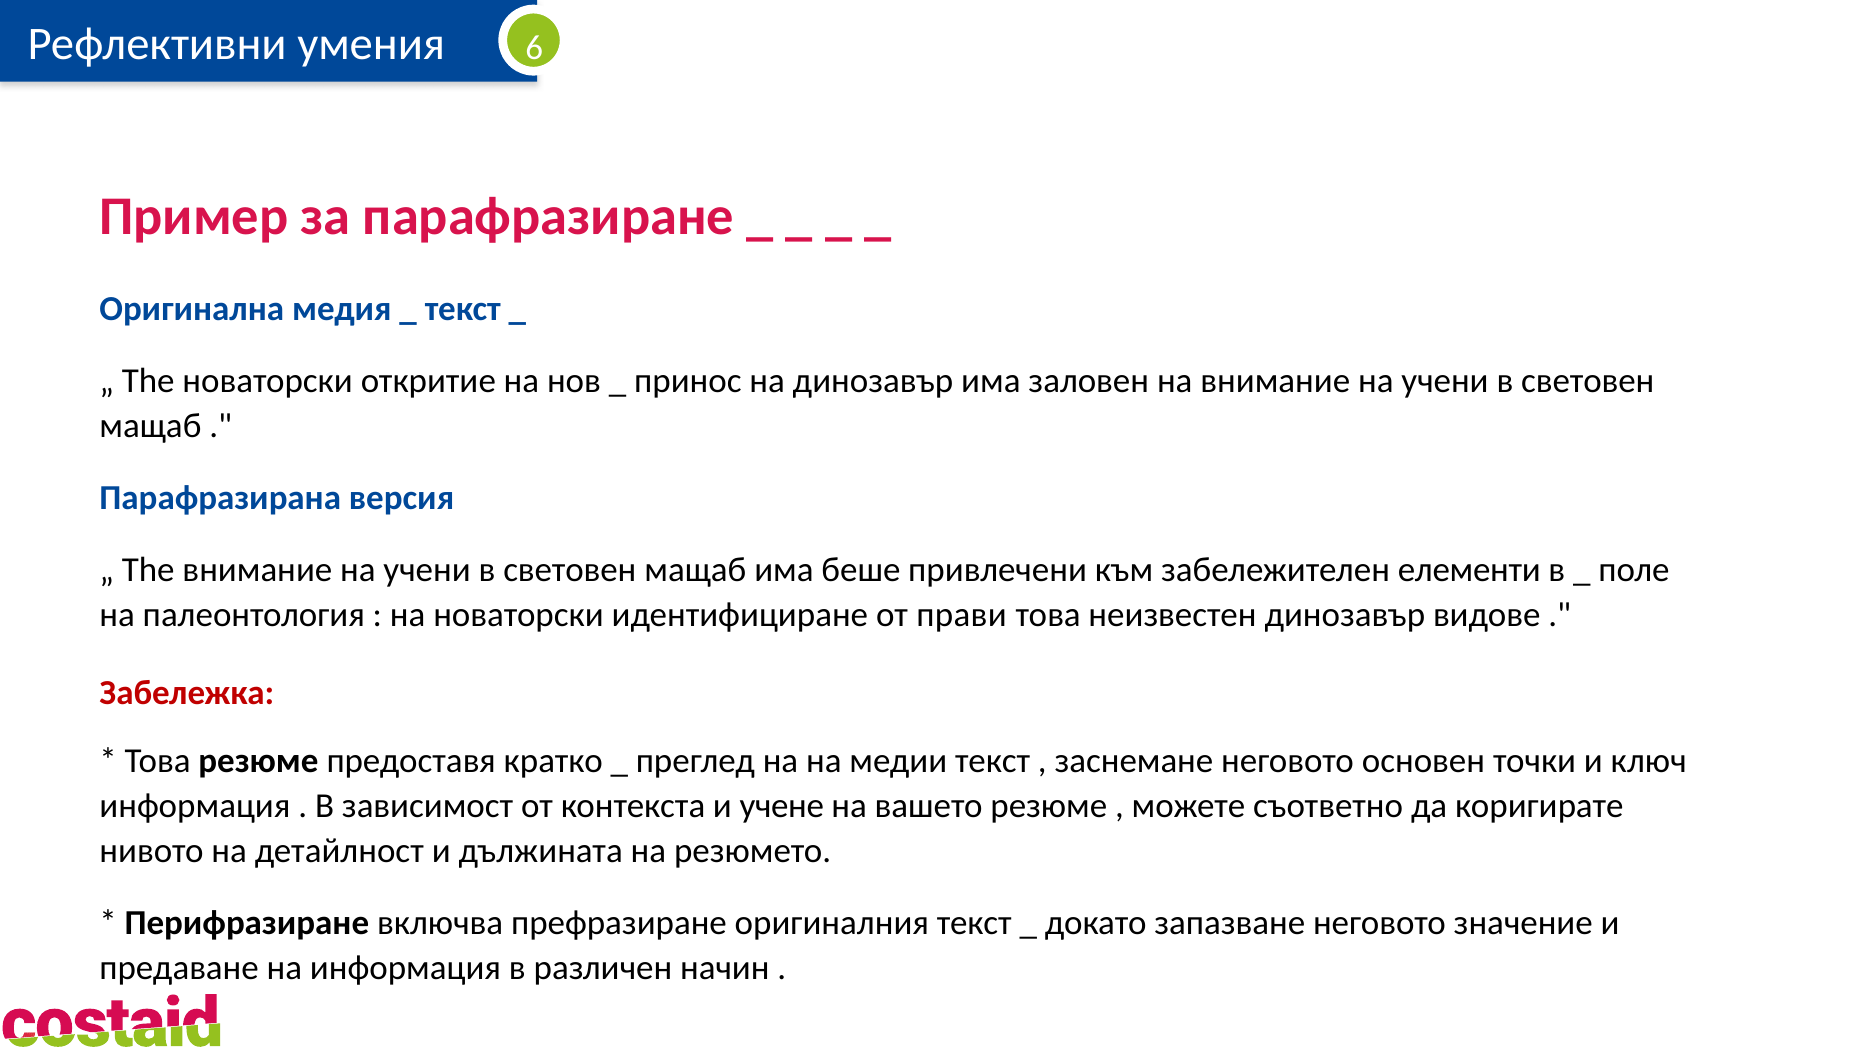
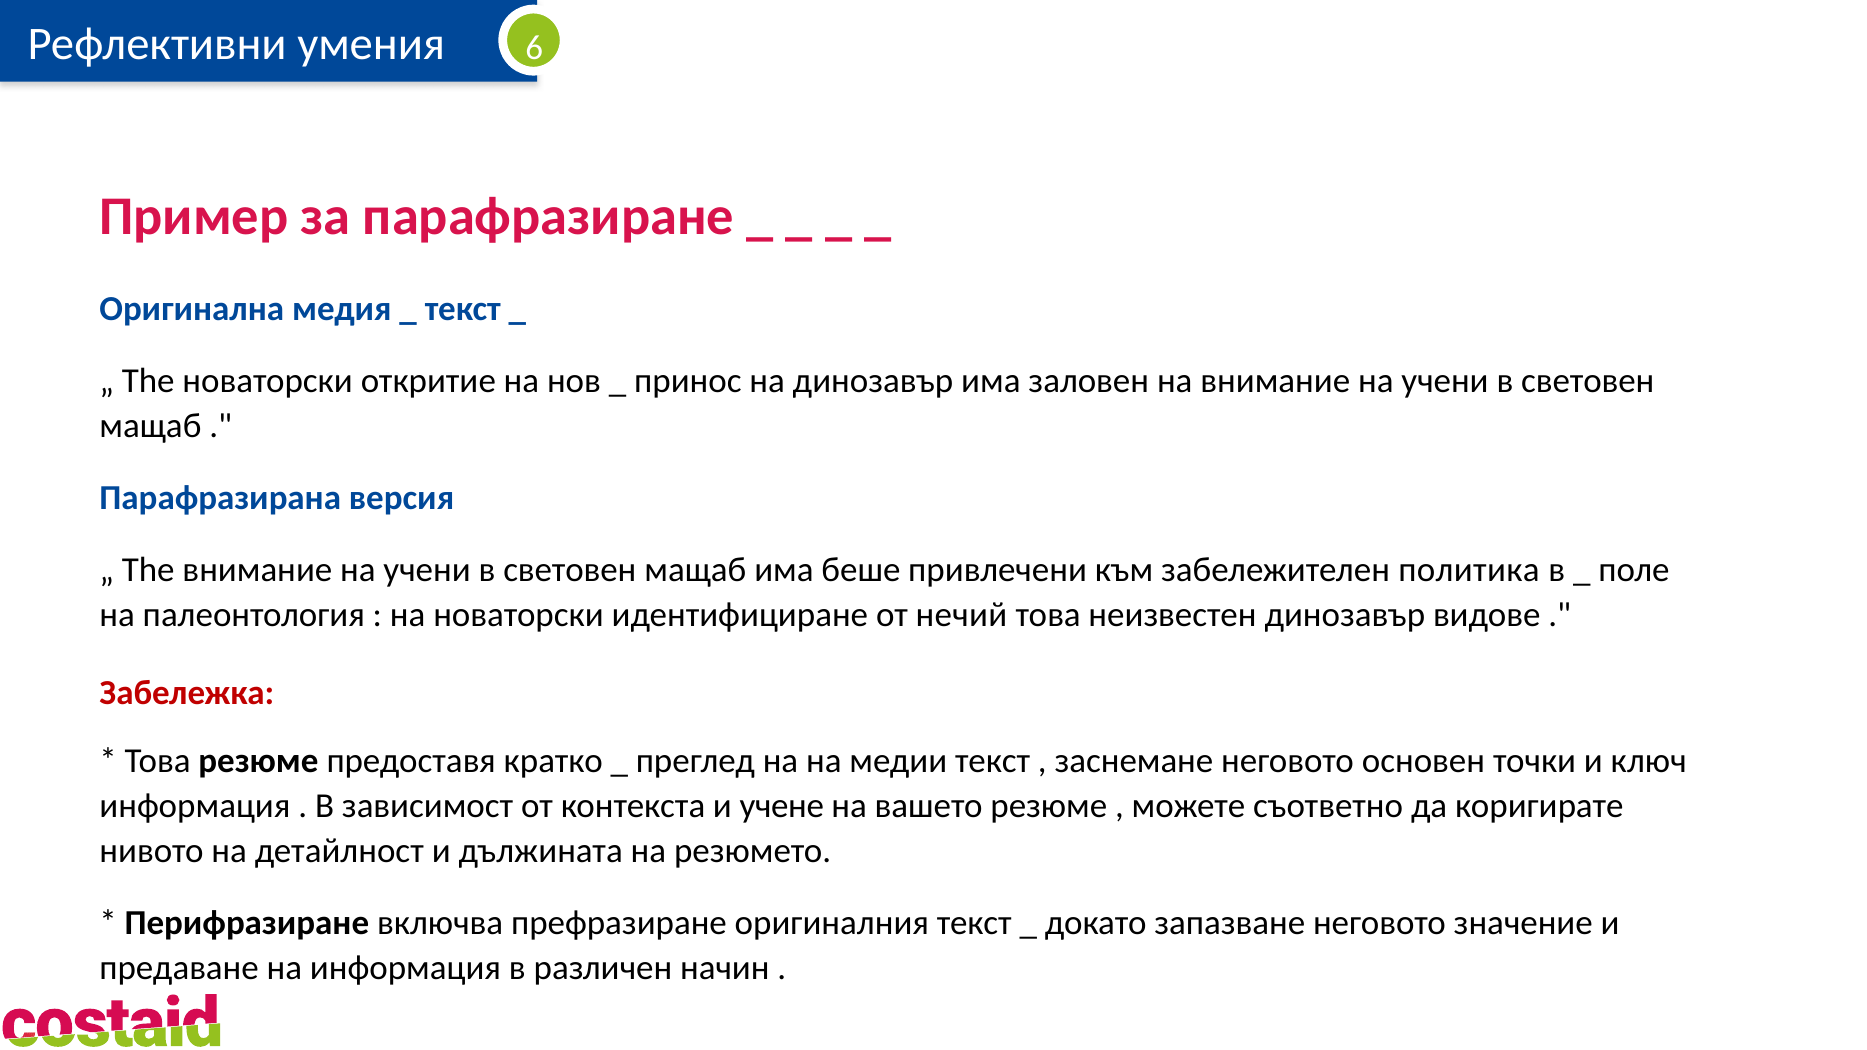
елементи: елементи -> политика
прави: прави -> нечий
